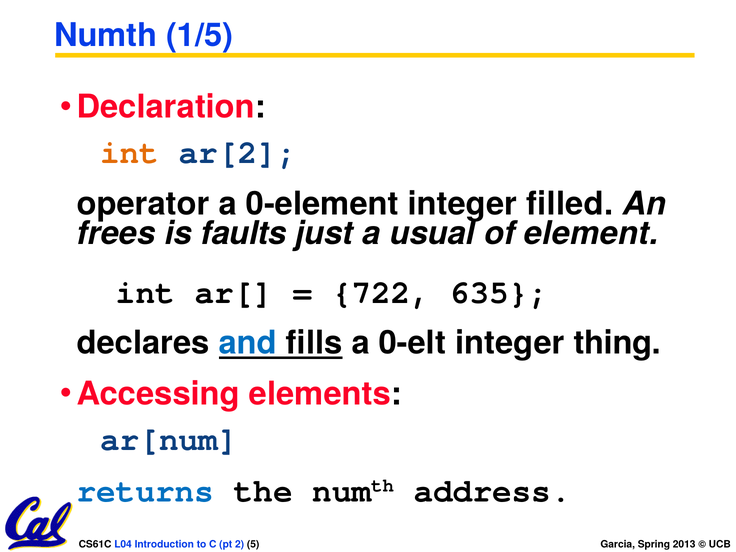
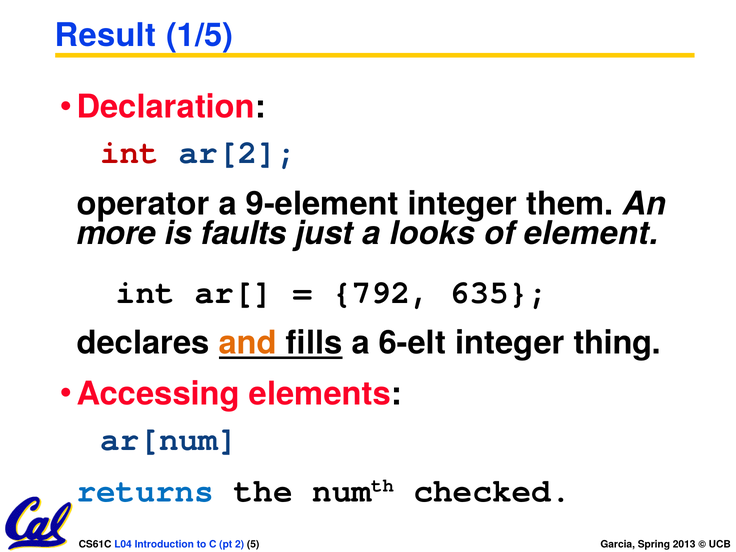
Numth at (106, 36): Numth -> Result
int at (130, 152) colour: orange -> red
0-element: 0-element -> 9-element
filled: filled -> them
frees: frees -> more
usual: usual -> looks
722: 722 -> 792
and colour: blue -> orange
0-elt: 0-elt -> 6-elt
address: address -> checked
